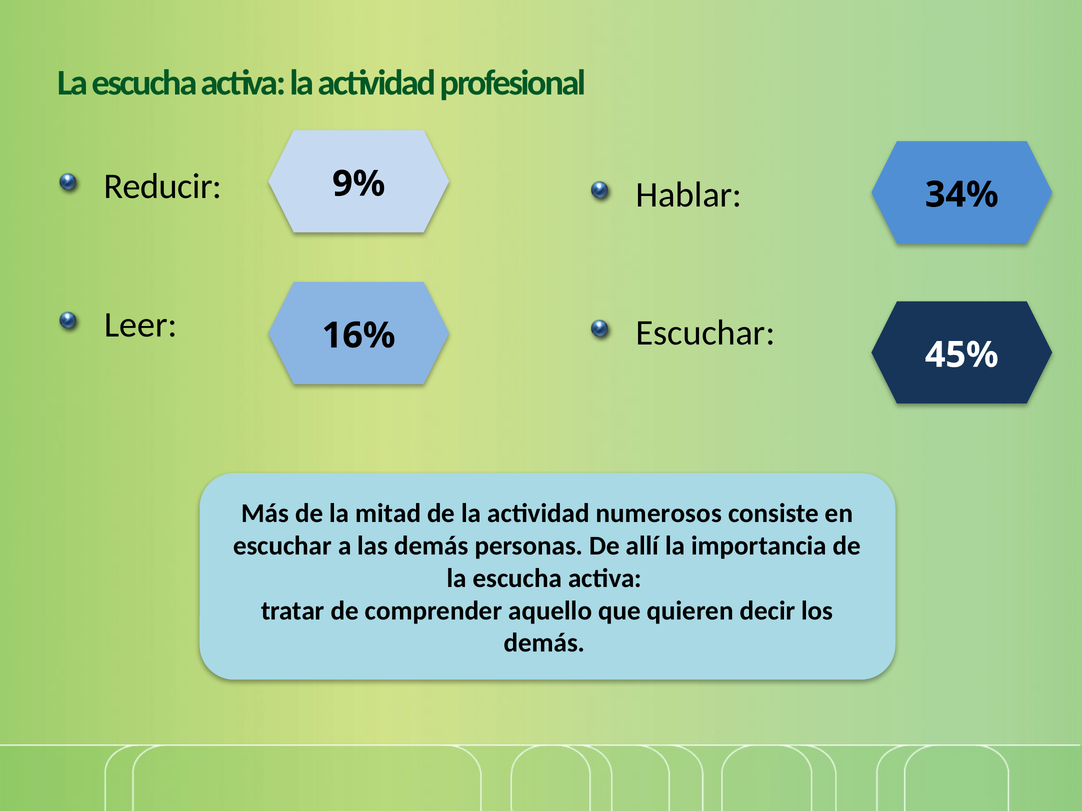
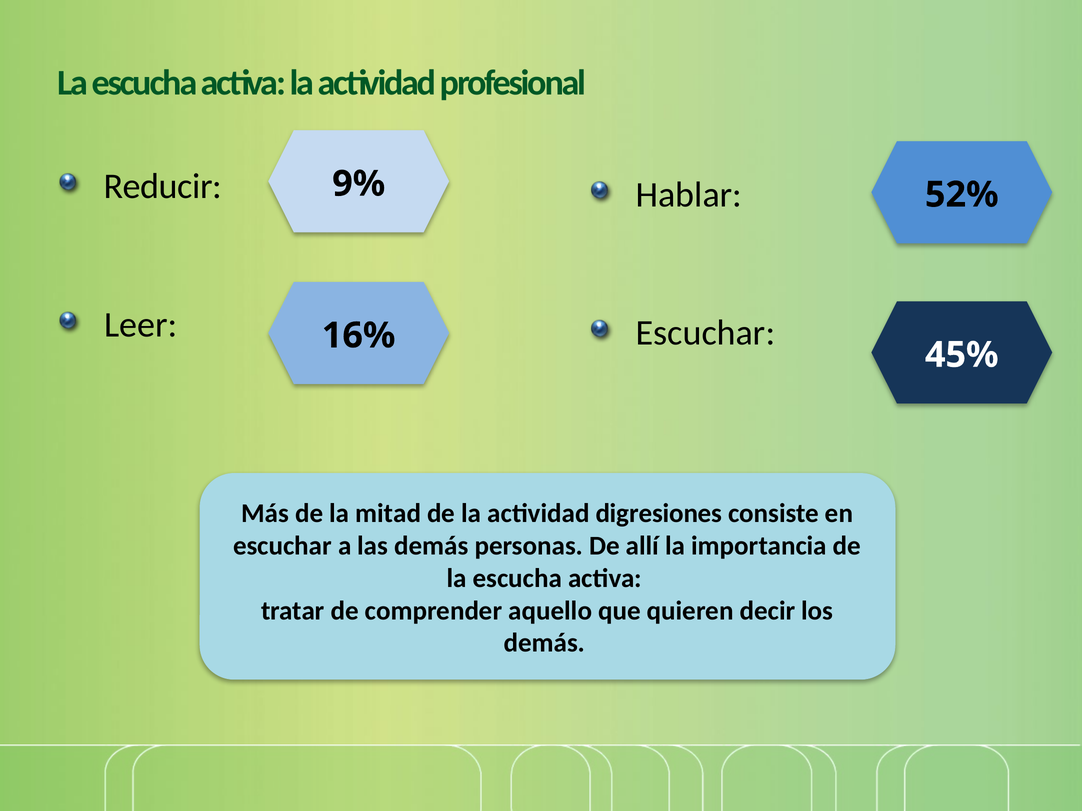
34%: 34% -> 52%
numerosos: numerosos -> digresiones
